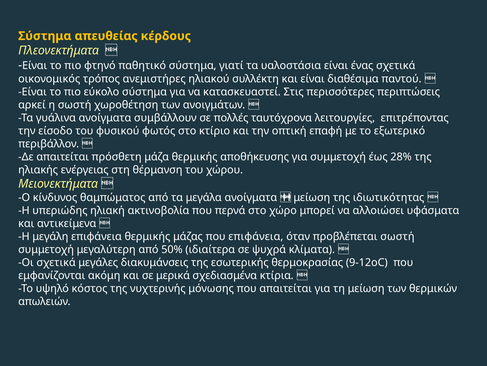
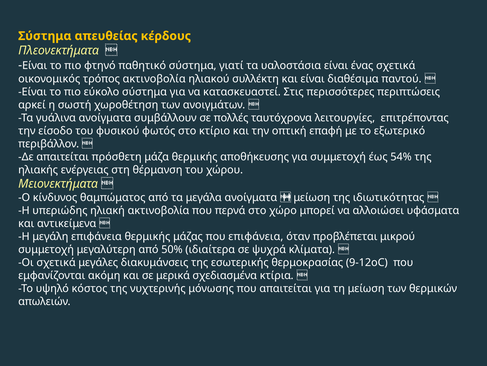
τρόπος ανεμιστήρες: ανεμιστήρες -> ακτινοβολία
28%: 28% -> 54%
προβλέπεται σωστή: σωστή -> μικρού
